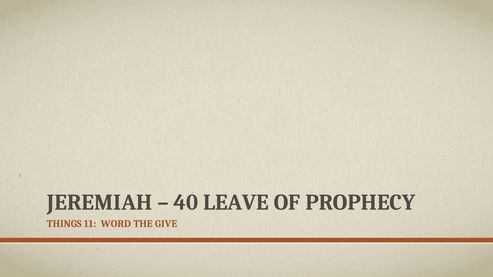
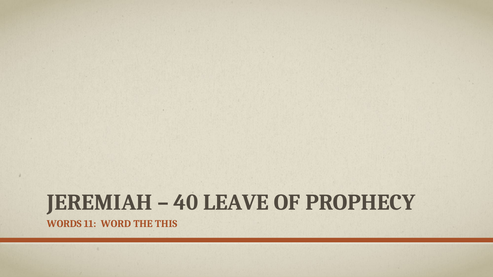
THINGS: THINGS -> WORDS
GIVE: GIVE -> THIS
